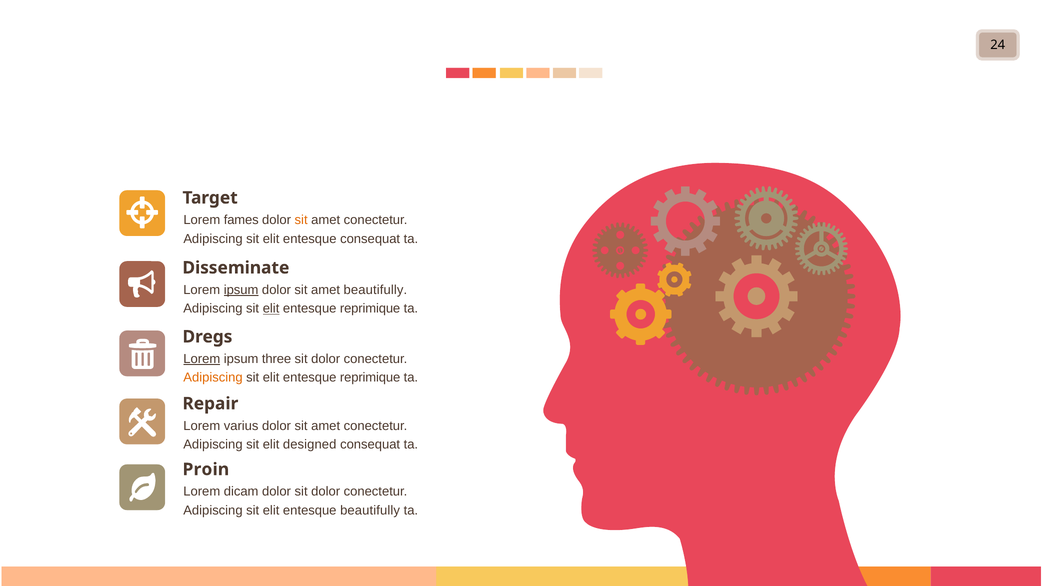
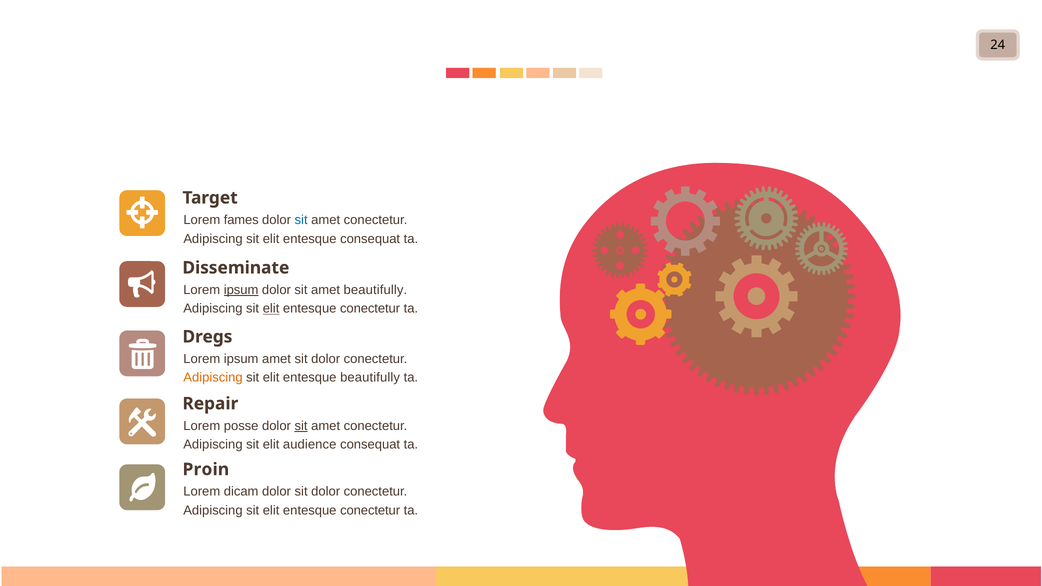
sit at (301, 220) colour: orange -> blue
reprimique at (370, 309): reprimique -> conectetur
Lorem at (202, 359) underline: present -> none
ipsum three: three -> amet
reprimique at (370, 378): reprimique -> beautifully
varius: varius -> posse
sit at (301, 426) underline: none -> present
designed: designed -> audience
beautifully at (370, 510): beautifully -> conectetur
